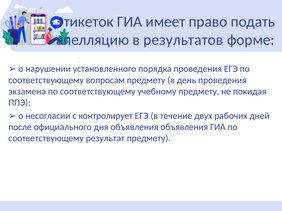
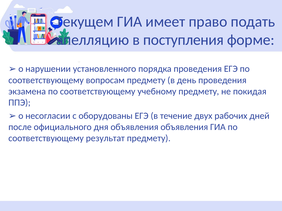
Этикеток: Этикеток -> Текущем
результатов: результатов -> поступления
контролирует: контролирует -> оборудованы
